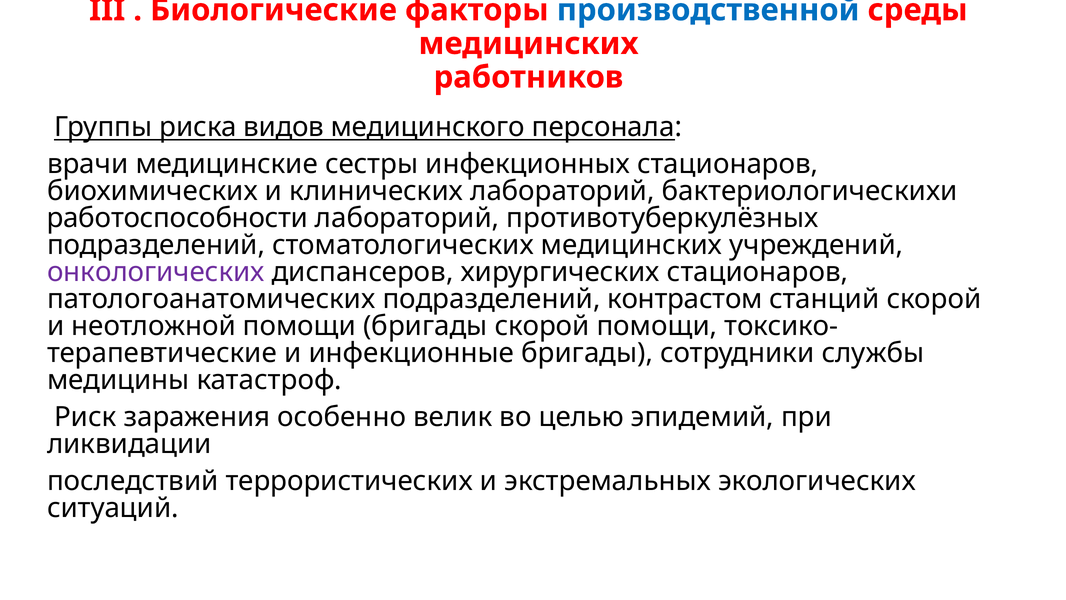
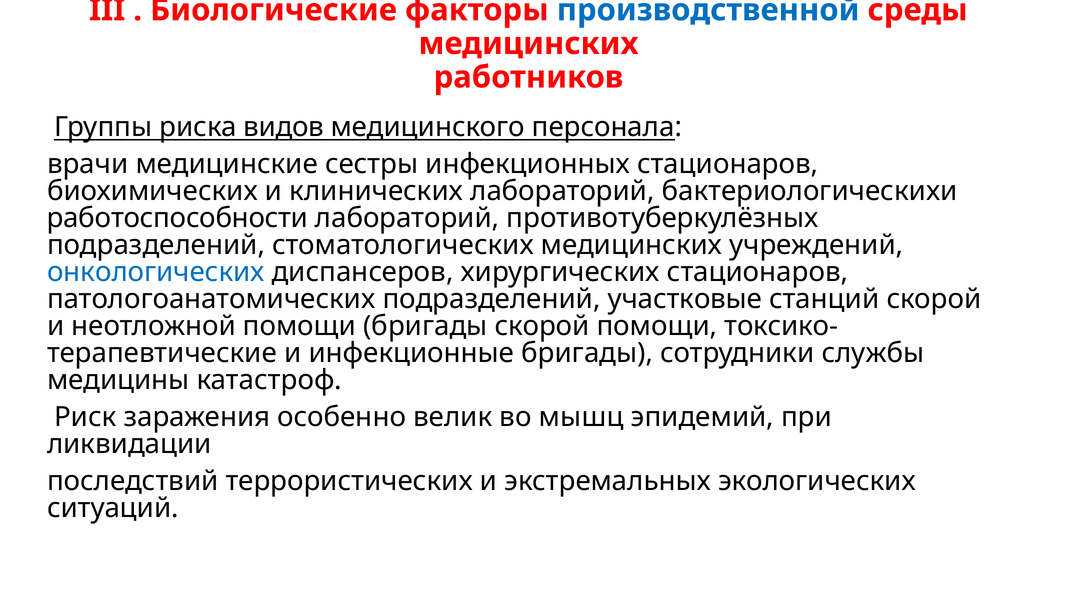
онкологических colour: purple -> blue
контрастом: контрастом -> участковые
целью: целью -> мышц
